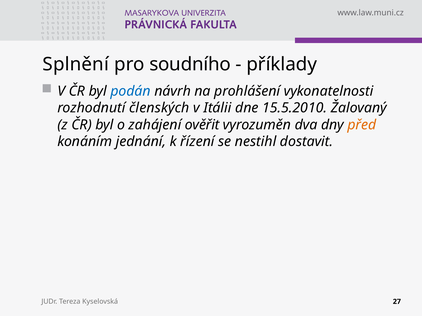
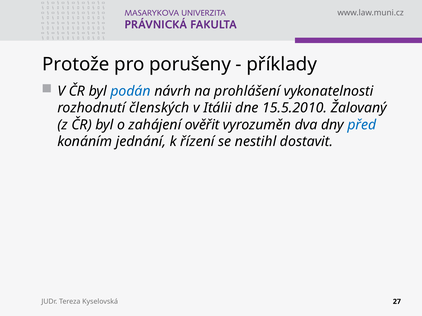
Splnění: Splnění -> Protože
soudního: soudního -> porušeny
před colour: orange -> blue
